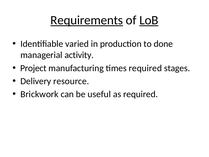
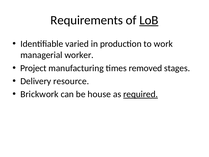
Requirements underline: present -> none
done: done -> work
activity: activity -> worker
times required: required -> removed
useful: useful -> house
required at (141, 94) underline: none -> present
